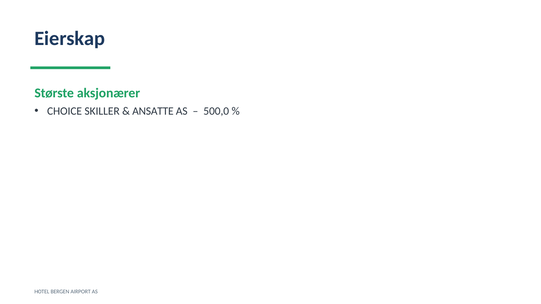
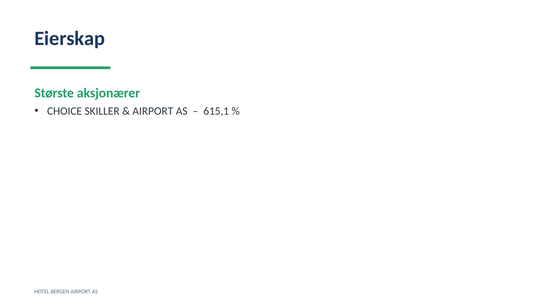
ANSATTE at (153, 111): ANSATTE -> AIRPORT
500,0: 500,0 -> 615,1
